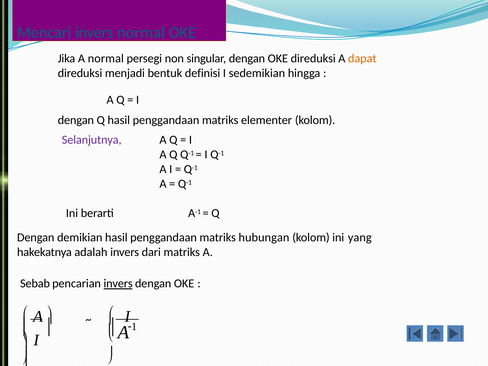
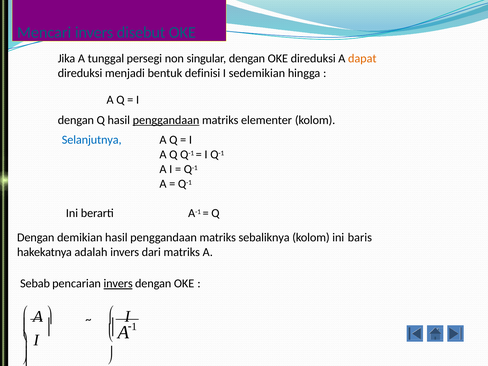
invers normal: normal -> disebut
A normal: normal -> tunggal
penggandaan at (166, 120) underline: none -> present
Selanjutnya colour: purple -> blue
hubungan: hubungan -> sebaliknya
yang: yang -> baris
